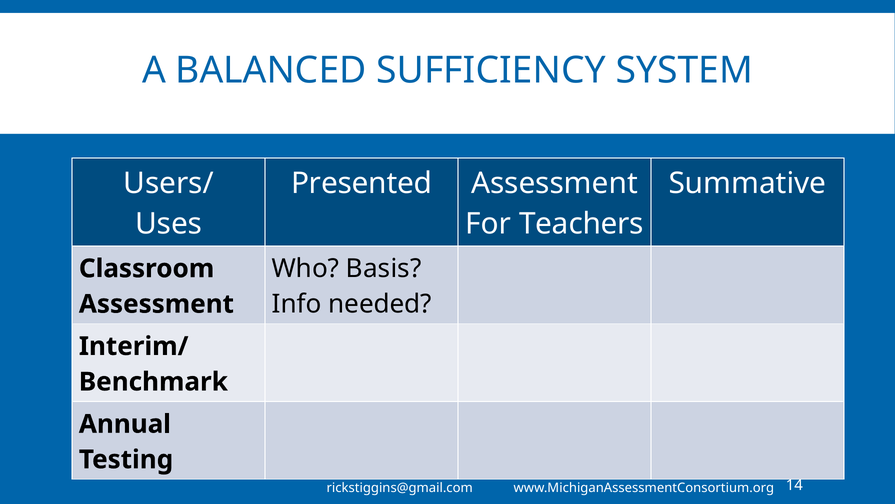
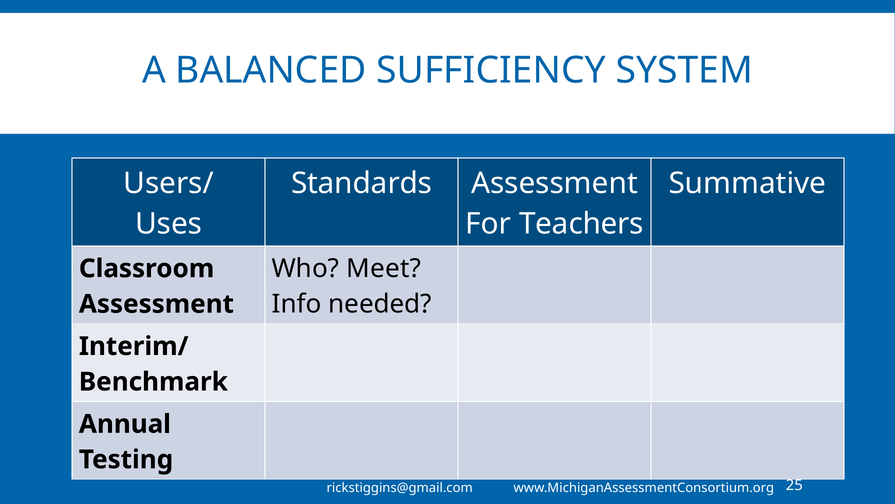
Presented: Presented -> Standards
Basis: Basis -> Meet
14: 14 -> 25
